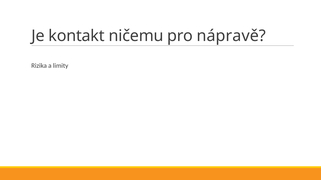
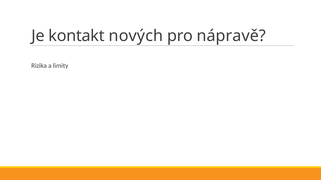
ničemu: ničemu -> nových
